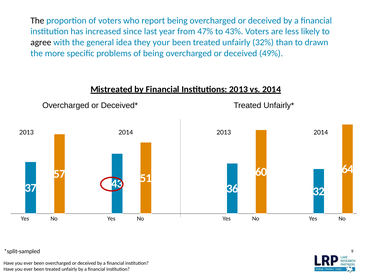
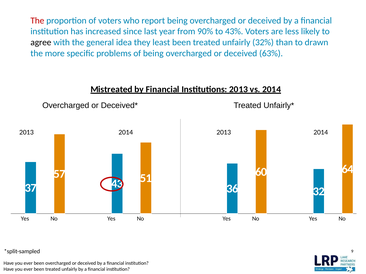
The at (37, 21) colour: black -> red
47%: 47% -> 90%
your: your -> least
49%: 49% -> 63%
